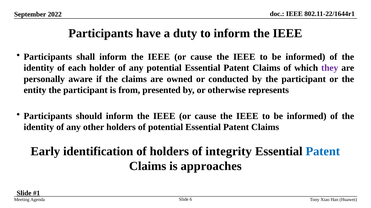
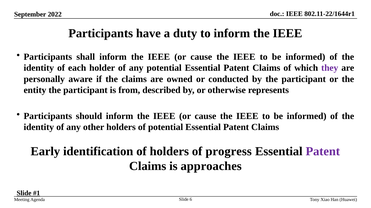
presented: presented -> described
integrity: integrity -> progress
Patent at (323, 152) colour: blue -> purple
